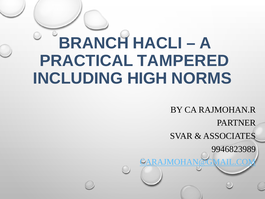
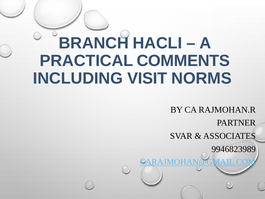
TAMPERED: TAMPERED -> COMMENTS
HIGH: HIGH -> VISIT
